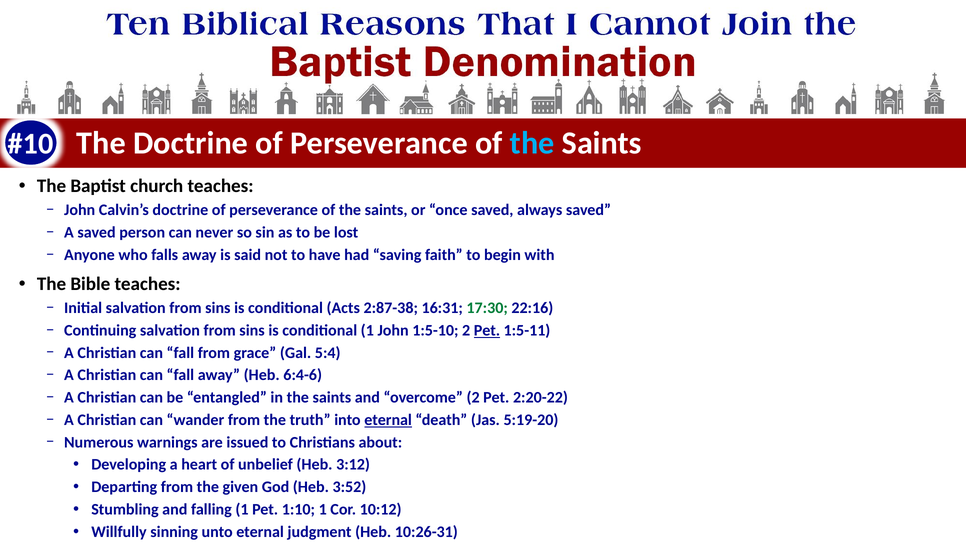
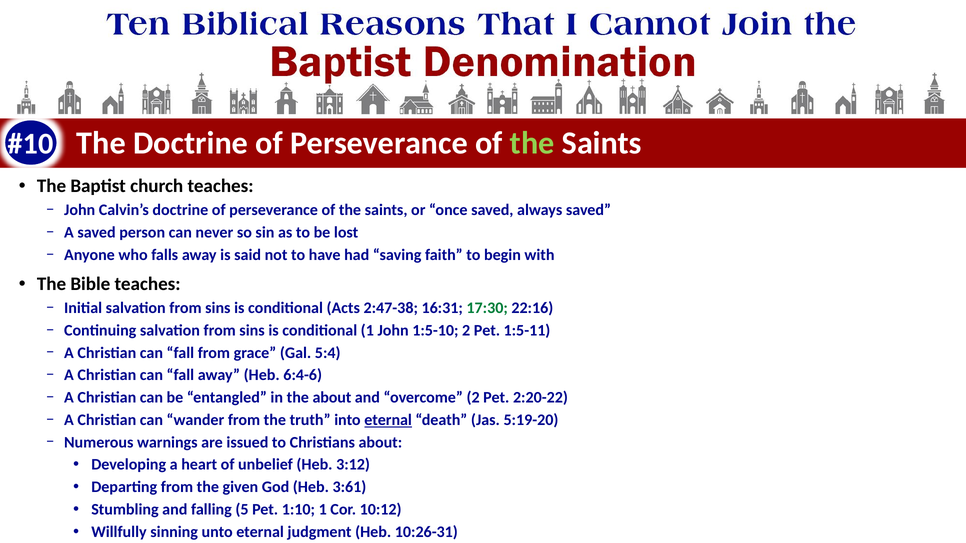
the at (532, 143) colour: light blue -> light green
2:87-38: 2:87-38 -> 2:47-38
Pet at (487, 331) underline: present -> none
in the saints: saints -> about
3:52: 3:52 -> 3:61
falling 1: 1 -> 5
